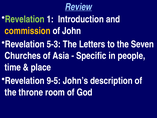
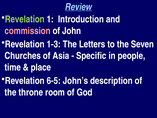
commission colour: yellow -> pink
5-3: 5-3 -> 1-3
9-5: 9-5 -> 6-5
